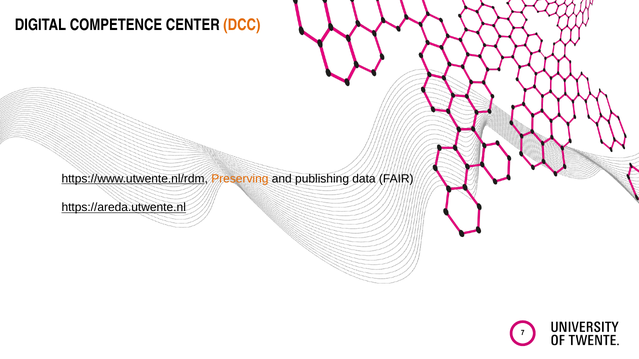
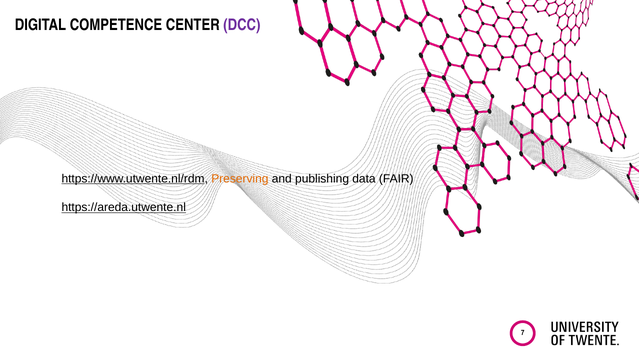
DCC colour: orange -> purple
